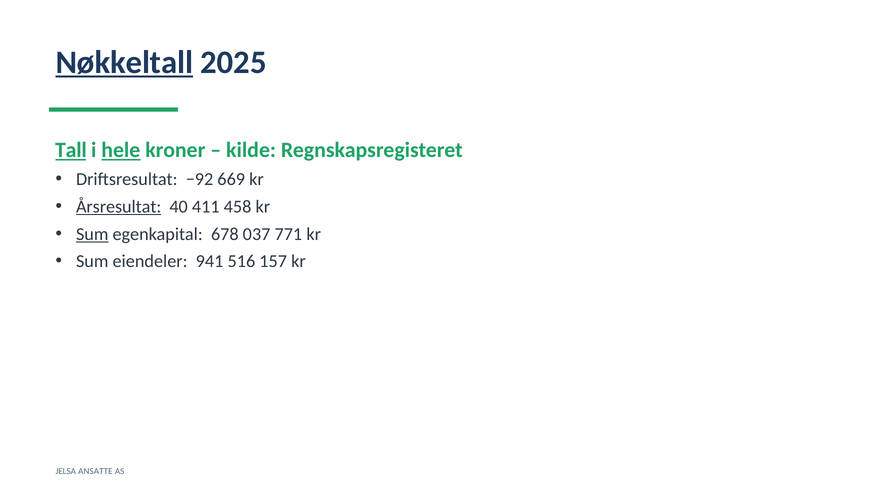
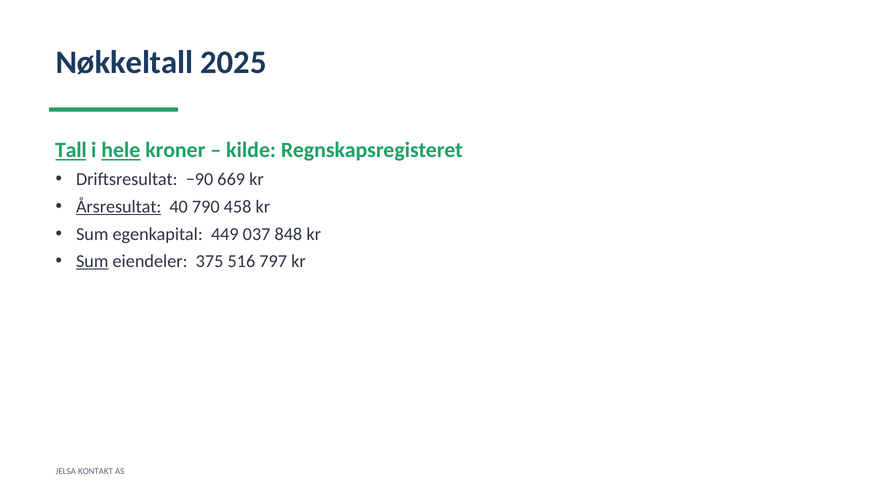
Nøkkeltall underline: present -> none
−92: −92 -> −90
411: 411 -> 790
Sum at (92, 234) underline: present -> none
678: 678 -> 449
771: 771 -> 848
Sum at (92, 261) underline: none -> present
941: 941 -> 375
157: 157 -> 797
ANSATTE: ANSATTE -> KONTAKT
